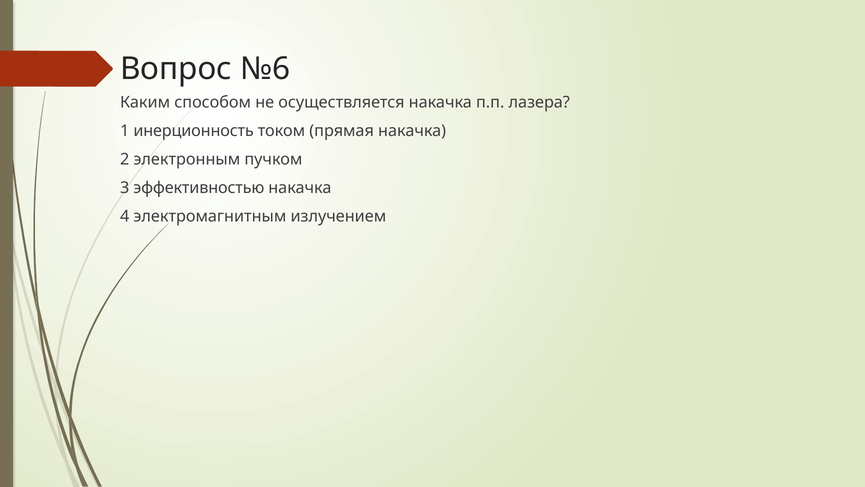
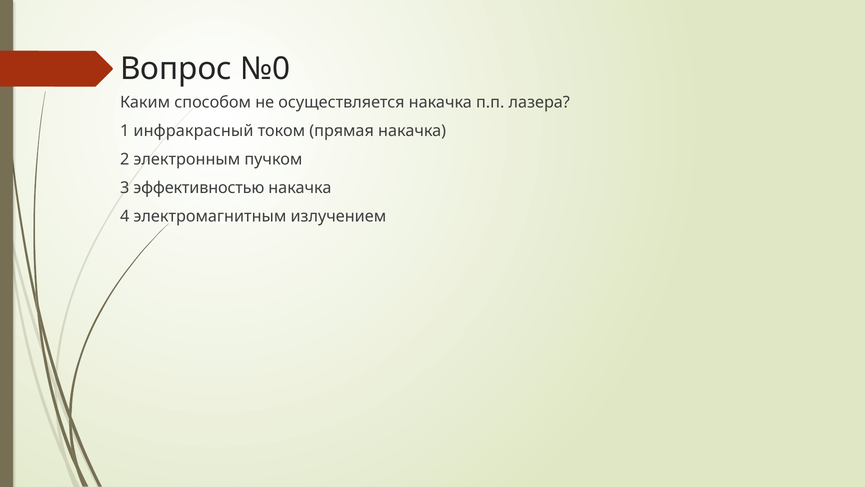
№6: №6 -> №0
инерционность: инерционность -> инфракрасный
